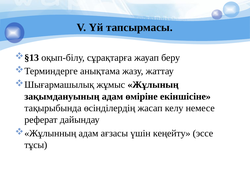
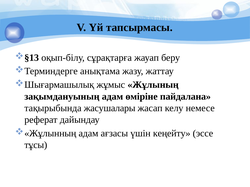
екіншісіне: екіншісіне -> пайдалана
өсінділердің: өсінділердің -> жасушалары
